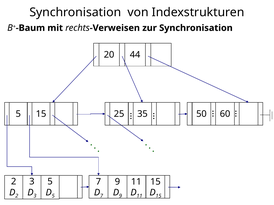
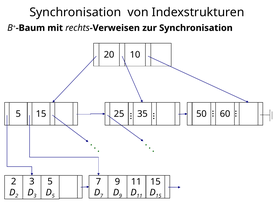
44: 44 -> 10
